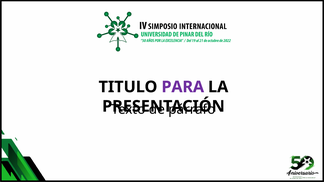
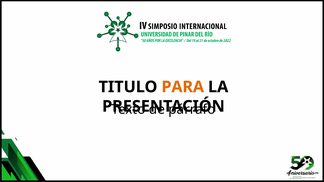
PARA colour: purple -> orange
